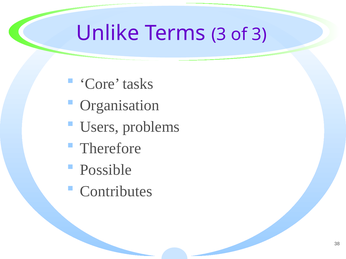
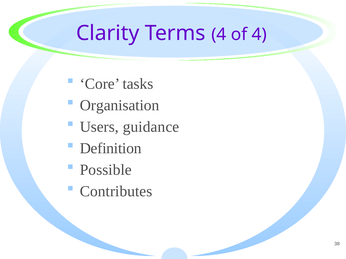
Unlike: Unlike -> Clarity
Terms 3: 3 -> 4
of 3: 3 -> 4
problems: problems -> guidance
Therefore: Therefore -> Definition
